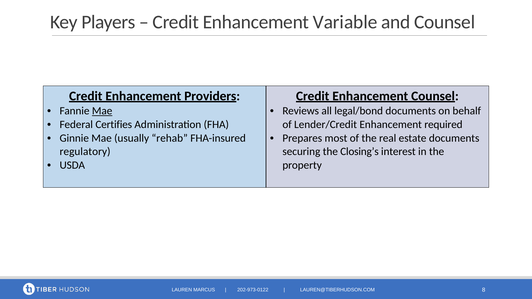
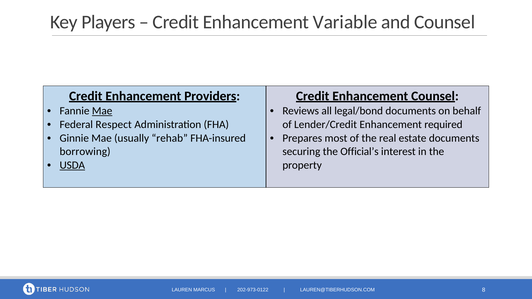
Certifies: Certifies -> Respect
regulatory: regulatory -> borrowing
Closing’s: Closing’s -> Official’s
USDA underline: none -> present
